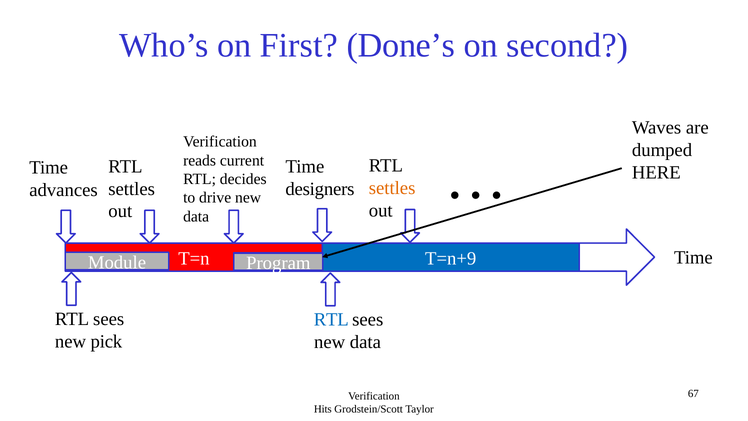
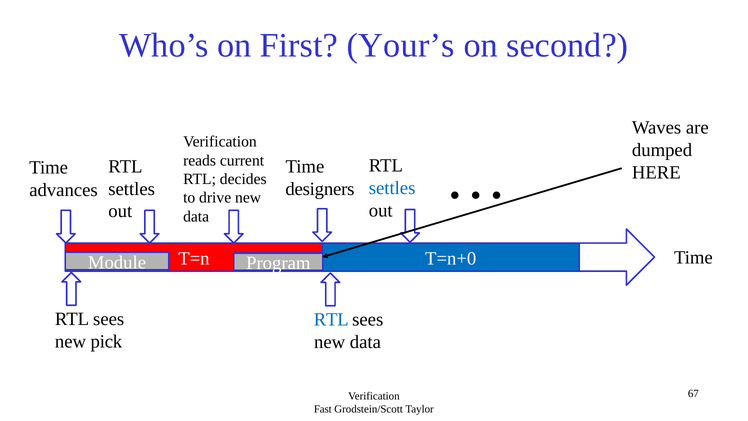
Done’s: Done’s -> Your’s
settles at (392, 188) colour: orange -> blue
T=n+9: T=n+9 -> T=n+0
Hits: Hits -> Fast
